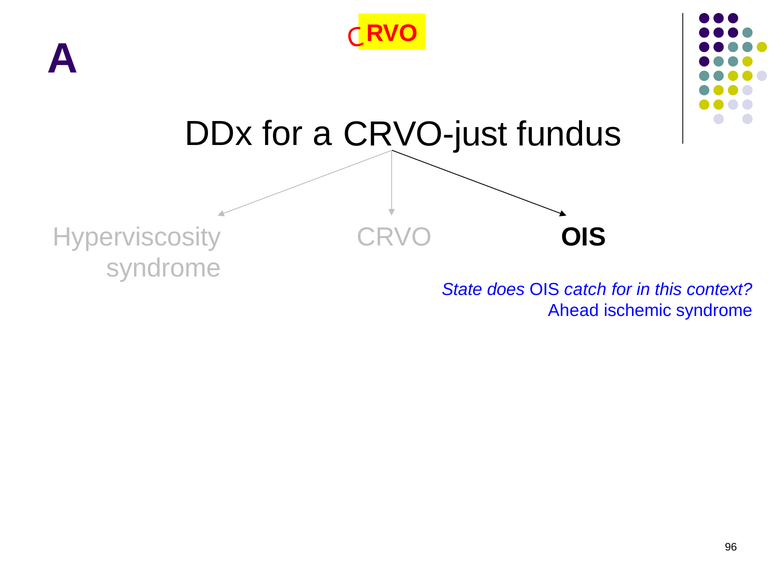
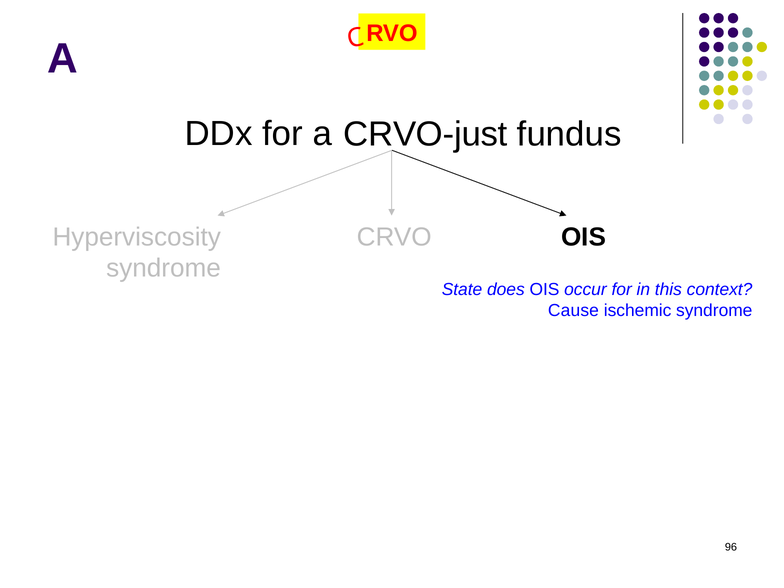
catch: catch -> occur
Ahead: Ahead -> Cause
